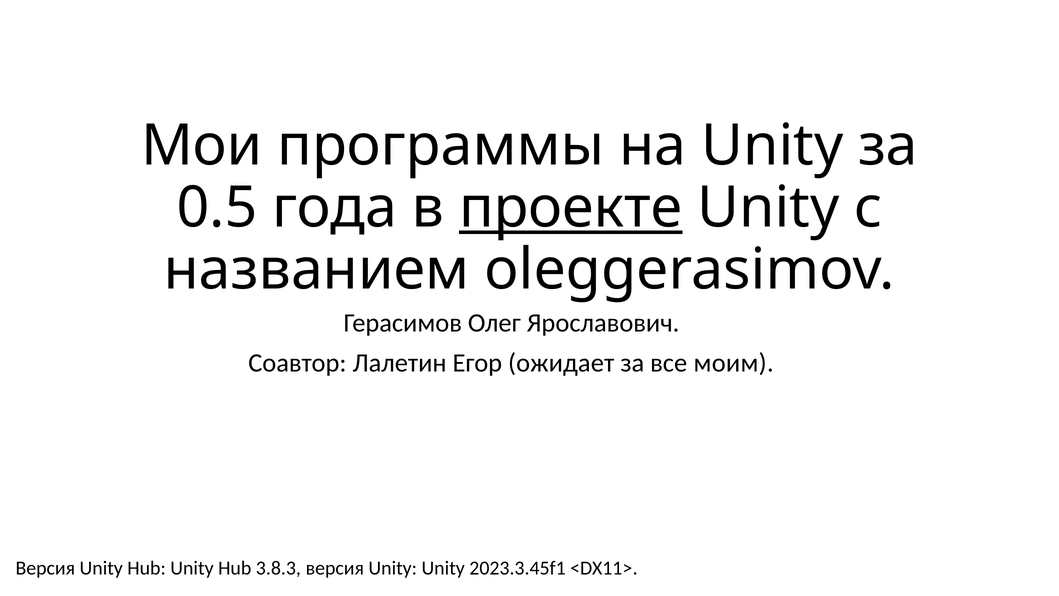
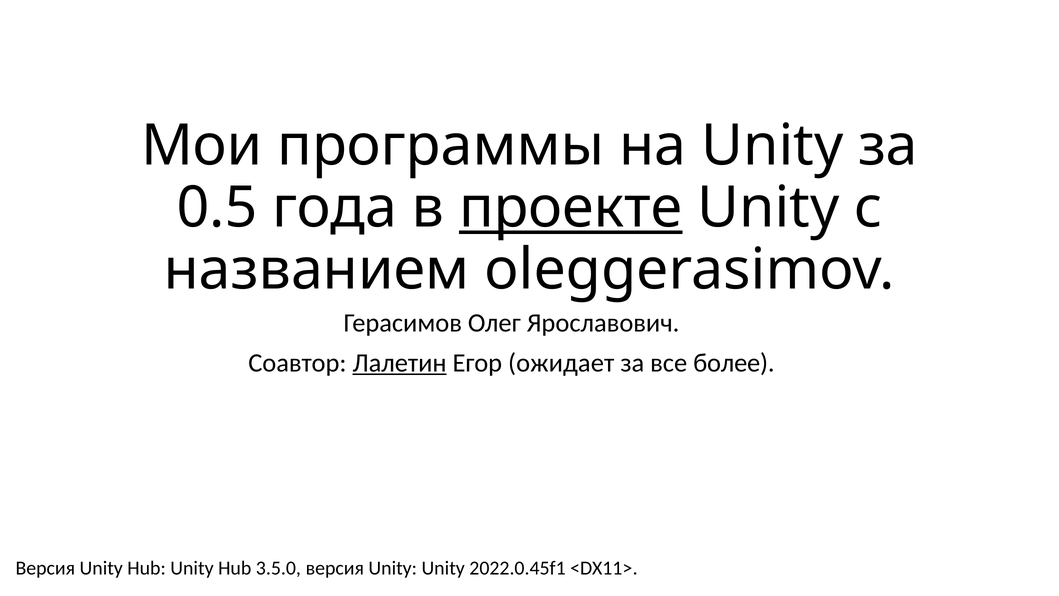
Лалетин underline: none -> present
моим: моим -> более
3.8.3: 3.8.3 -> 3.5.0
2023.3.45f1: 2023.3.45f1 -> 2022.0.45f1
